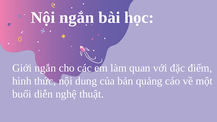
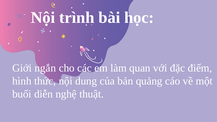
Nội ngắn: ngắn -> trình
